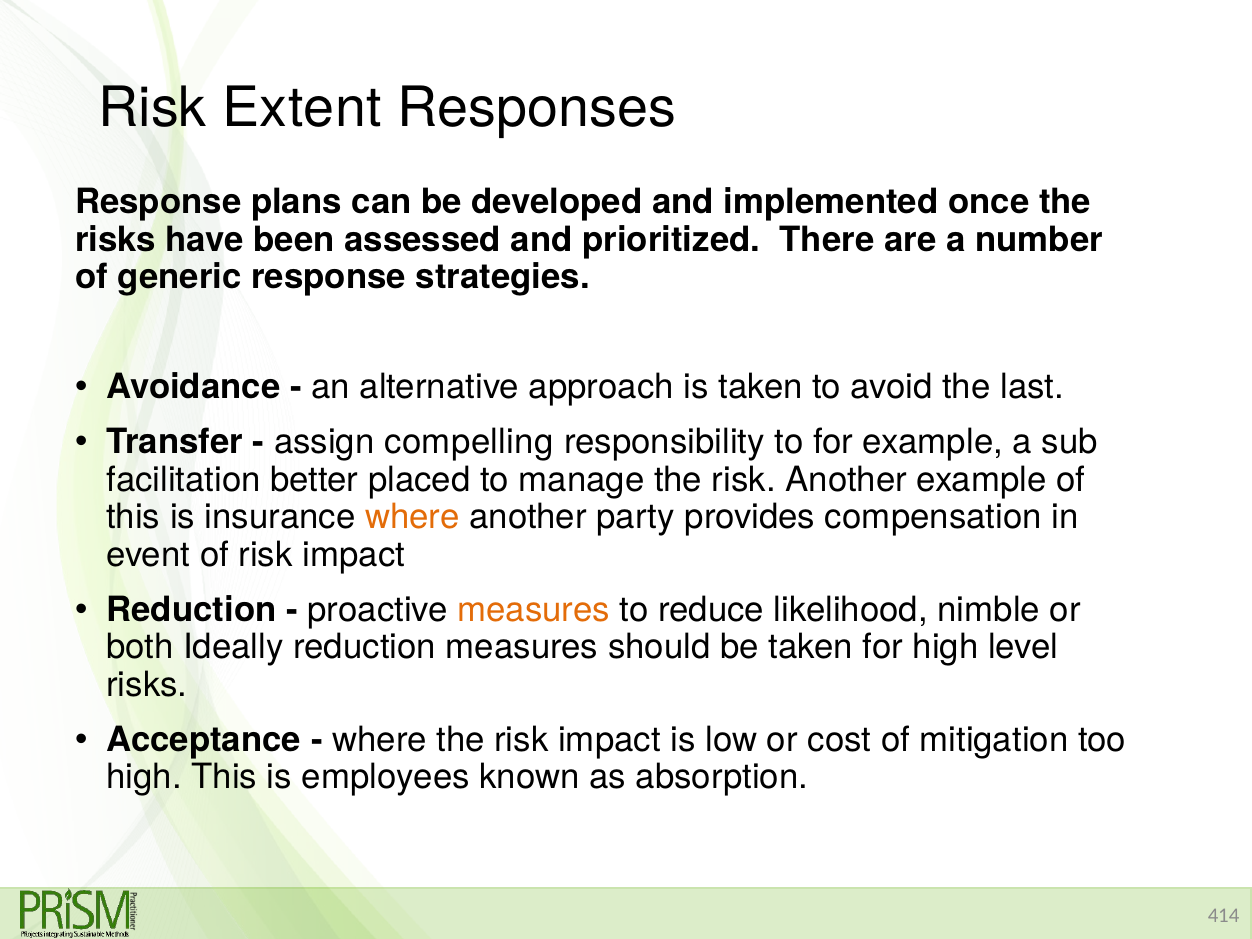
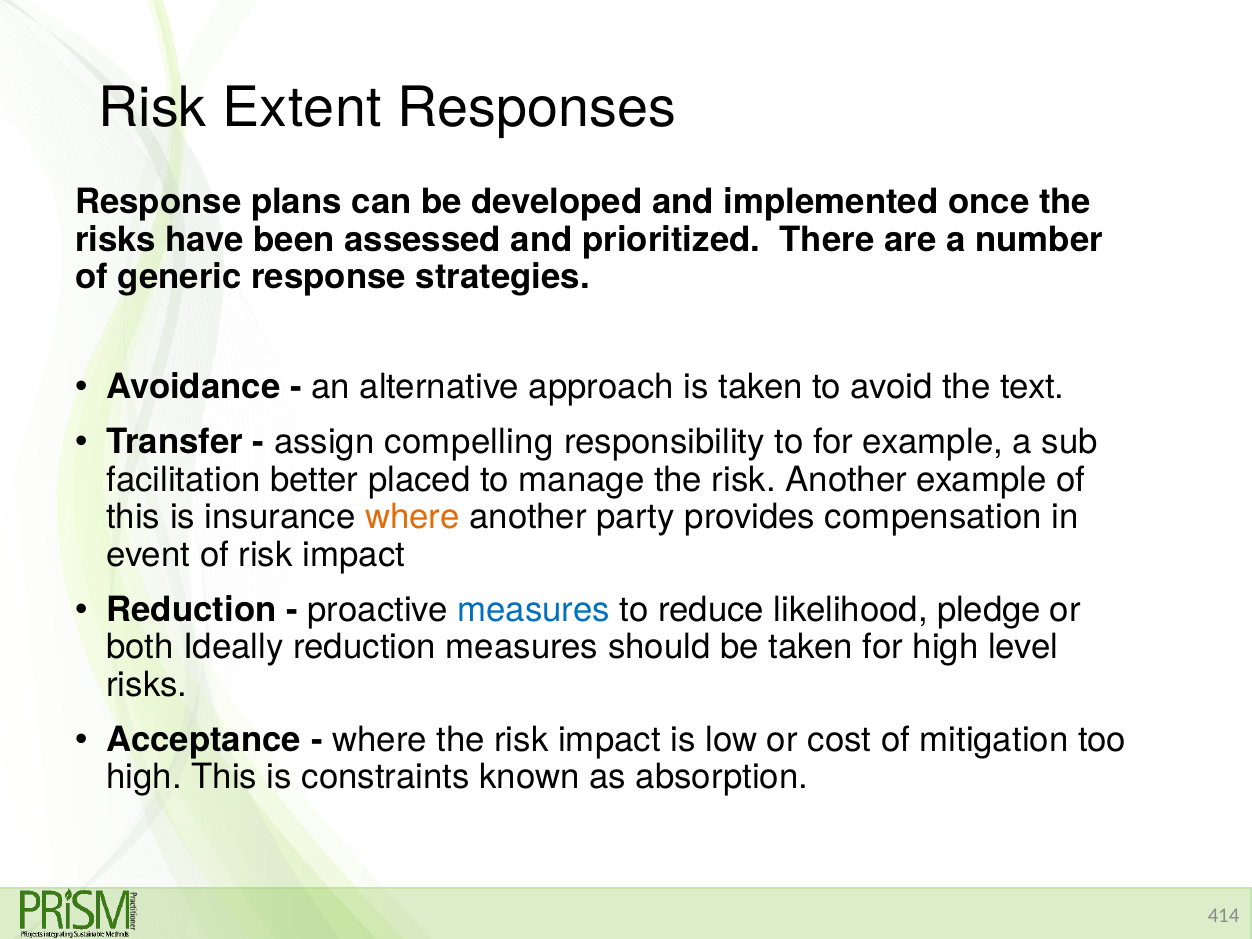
last: last -> text
measures at (534, 610) colour: orange -> blue
nimble: nimble -> pledge
employees: employees -> constraints
